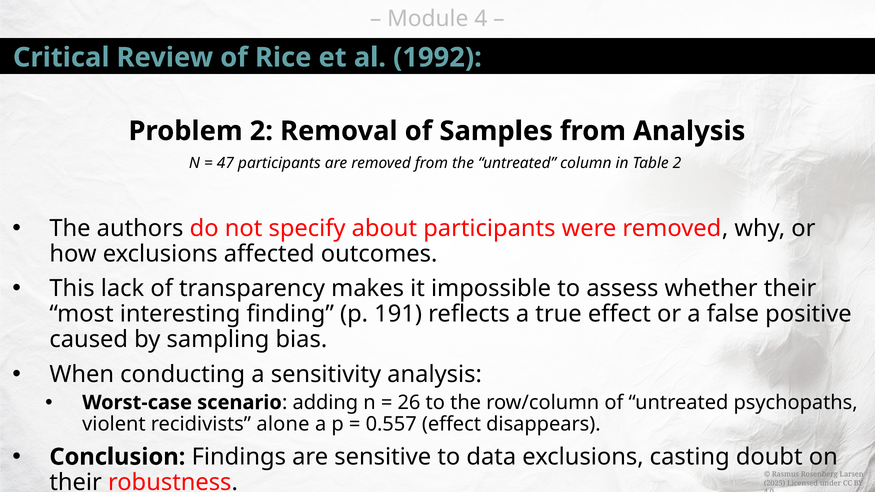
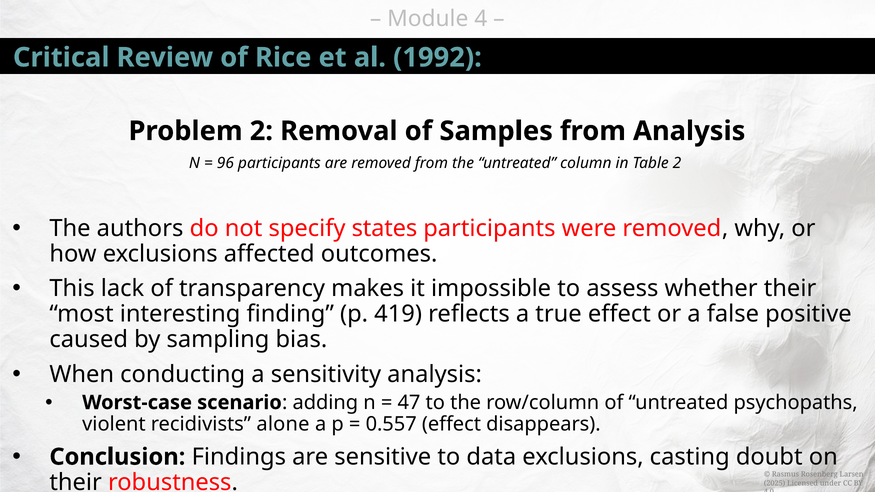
47: 47 -> 96
about: about -> states
191: 191 -> 419
26: 26 -> 47
